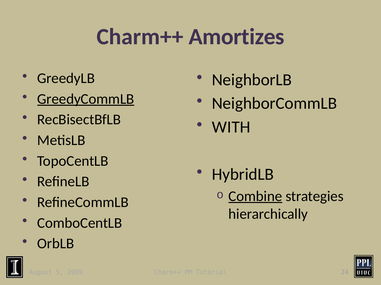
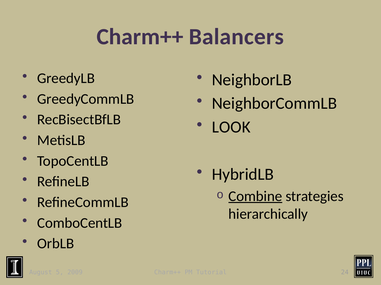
Amortizes: Amortizes -> Balancers
GreedyCommLB underline: present -> none
WITH: WITH -> LOOK
